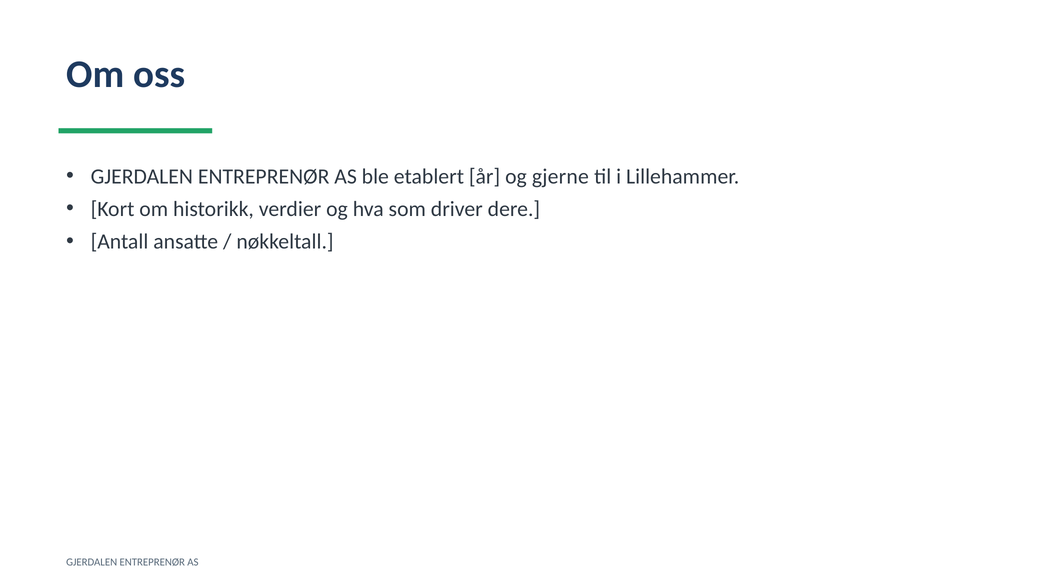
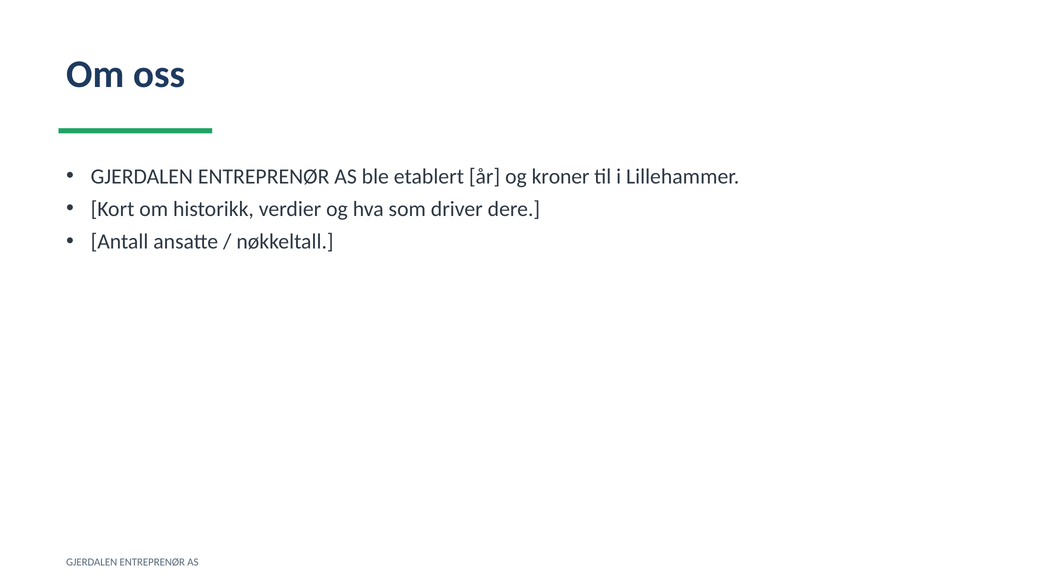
gjerne: gjerne -> kroner
